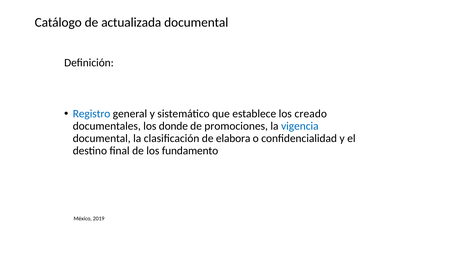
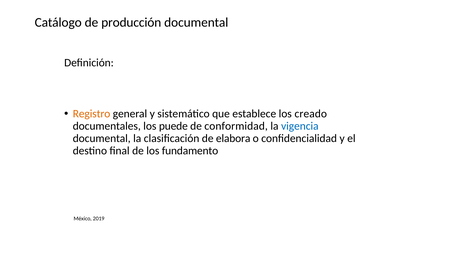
actualizada: actualizada -> producción
Registro colour: blue -> orange
donde: donde -> puede
promociones: promociones -> conformidad
